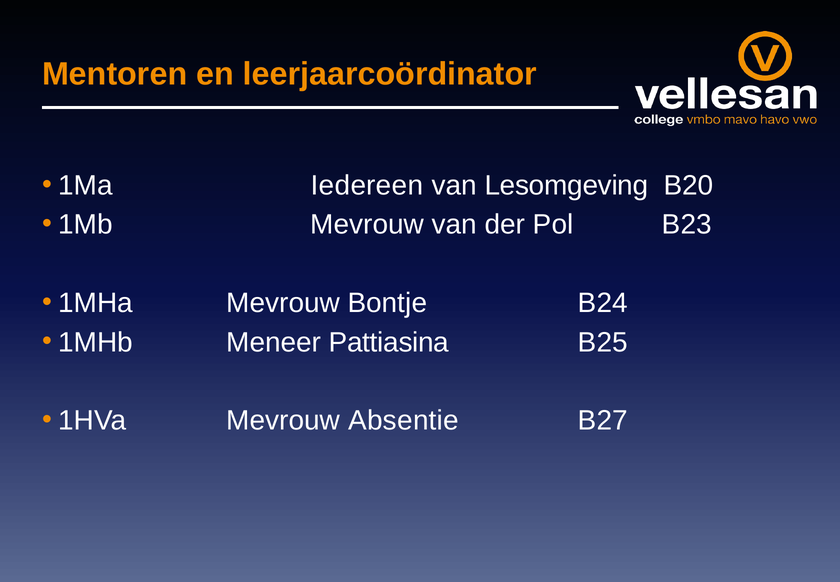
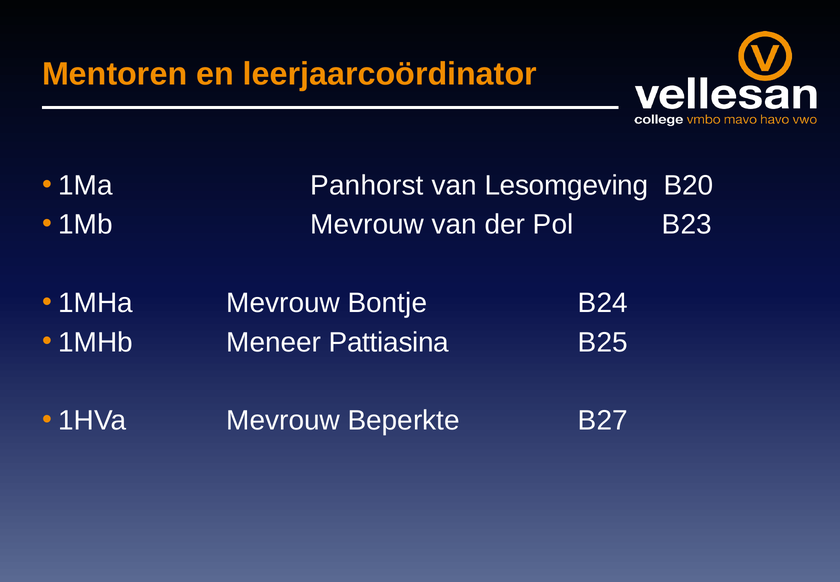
Iedereen: Iedereen -> Panhorst
Absentie: Absentie -> Beperkte
